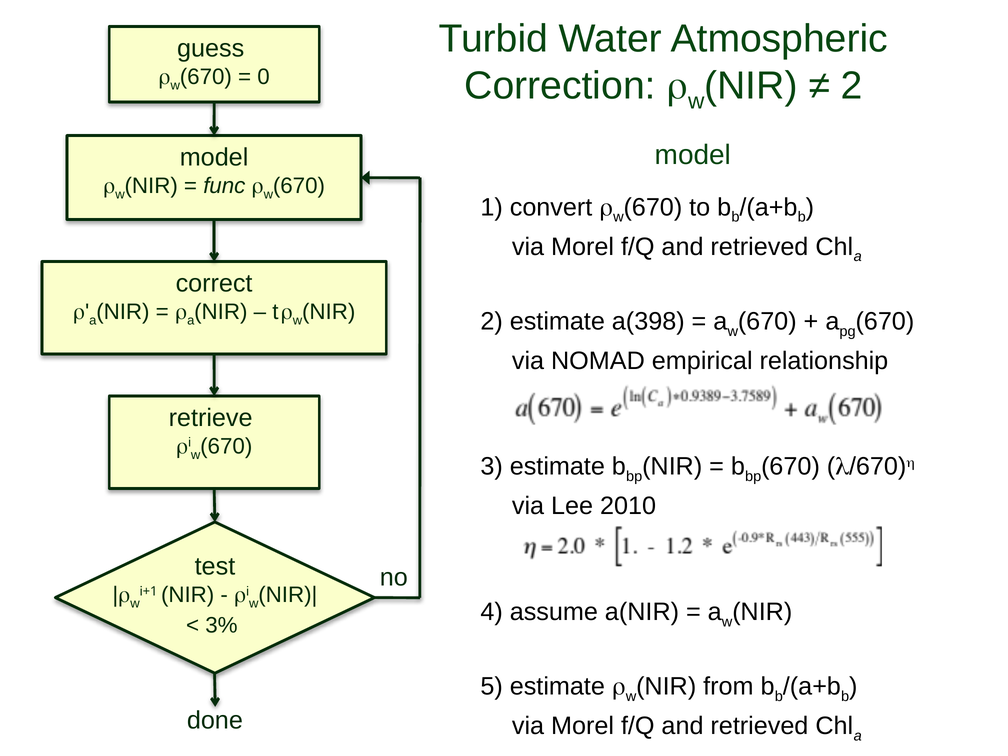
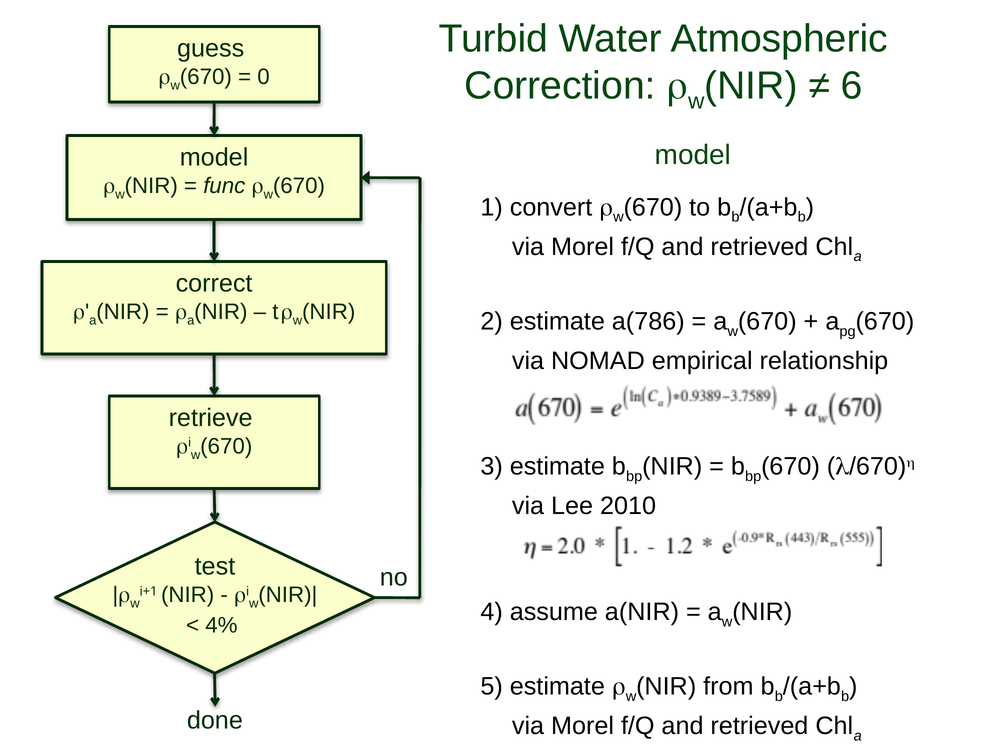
2 at (852, 86): 2 -> 6
a(398: a(398 -> a(786
3%: 3% -> 4%
